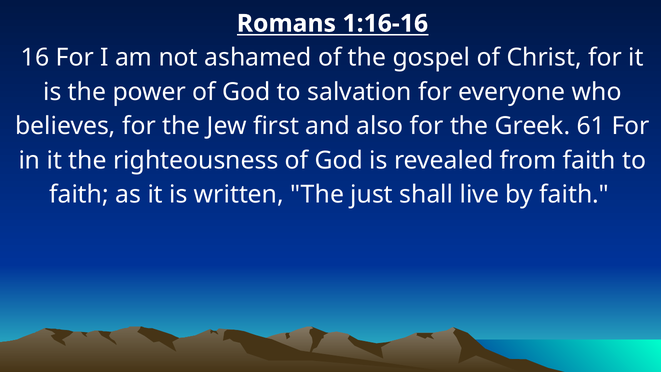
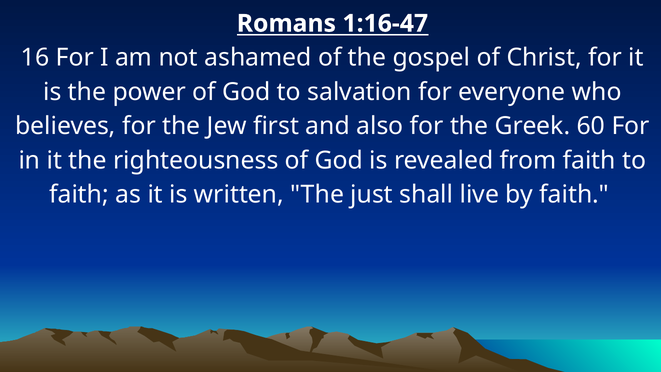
1:16-16: 1:16-16 -> 1:16-47
61: 61 -> 60
